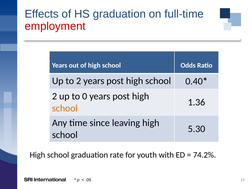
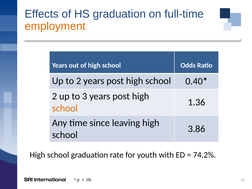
employment colour: red -> orange
0: 0 -> 3
5.30: 5.30 -> 3.86
